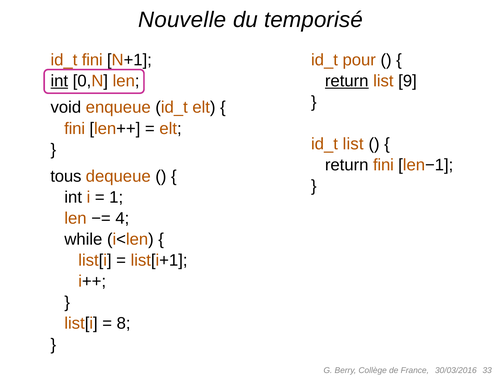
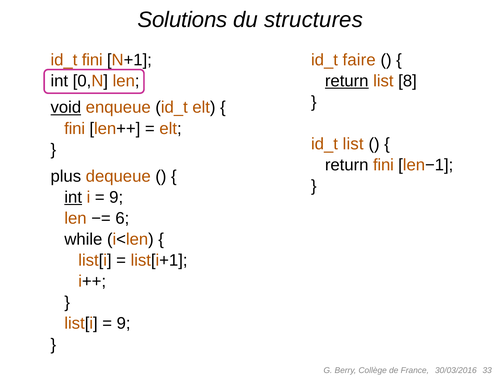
Nouvelle: Nouvelle -> Solutions
temporisé: temporisé -> structures
pour: pour -> faire
int at (59, 81) underline: present -> none
9: 9 -> 8
void underline: none -> present
tous: tous -> plus
int at (73, 197) underline: none -> present
1 at (116, 197): 1 -> 9
4: 4 -> 6
8 at (124, 323): 8 -> 9
